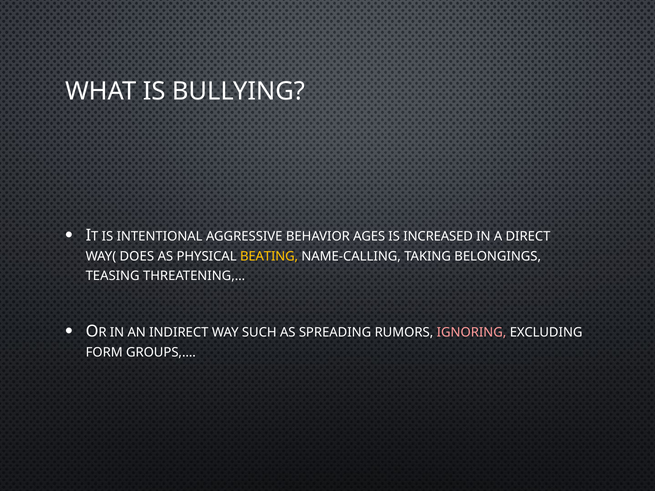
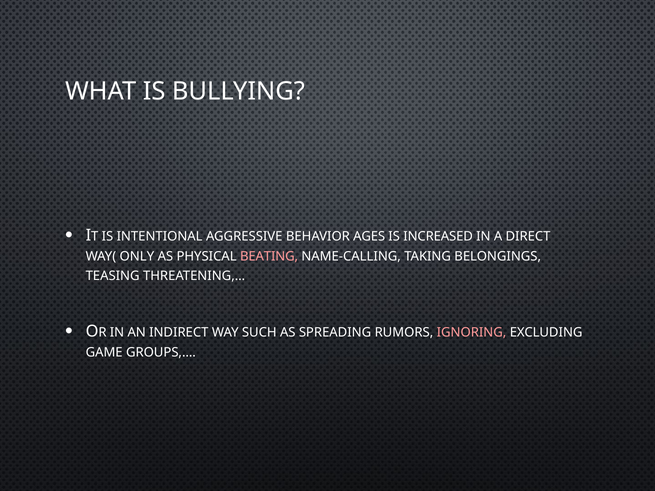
DOES: DOES -> ONLY
BEATING colour: yellow -> pink
FORM: FORM -> GAME
